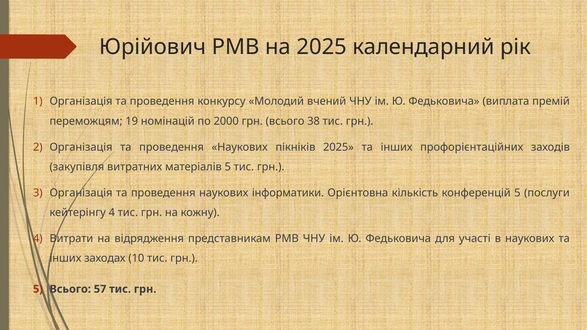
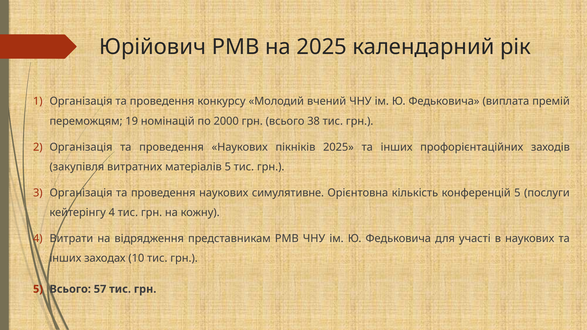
інформатики: інформатики -> симулятивне
